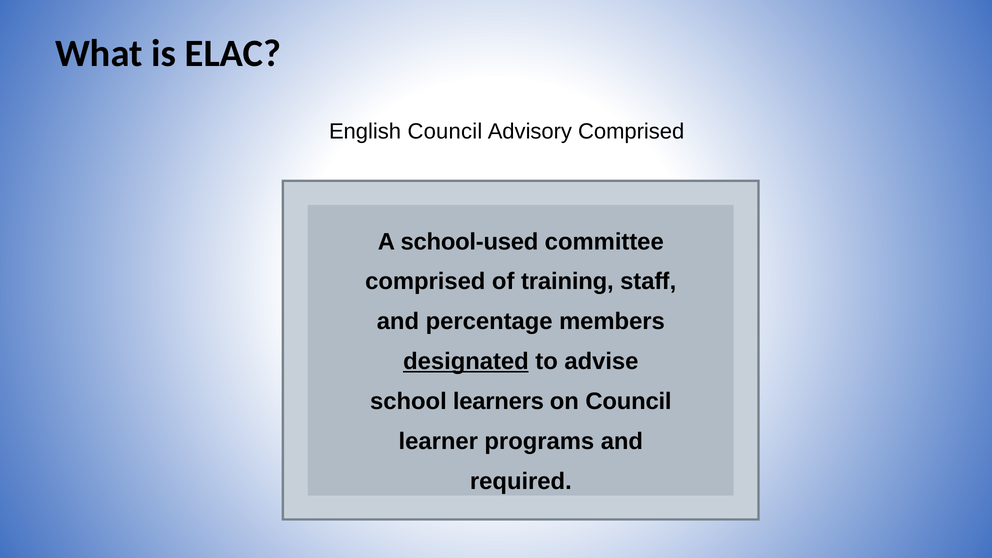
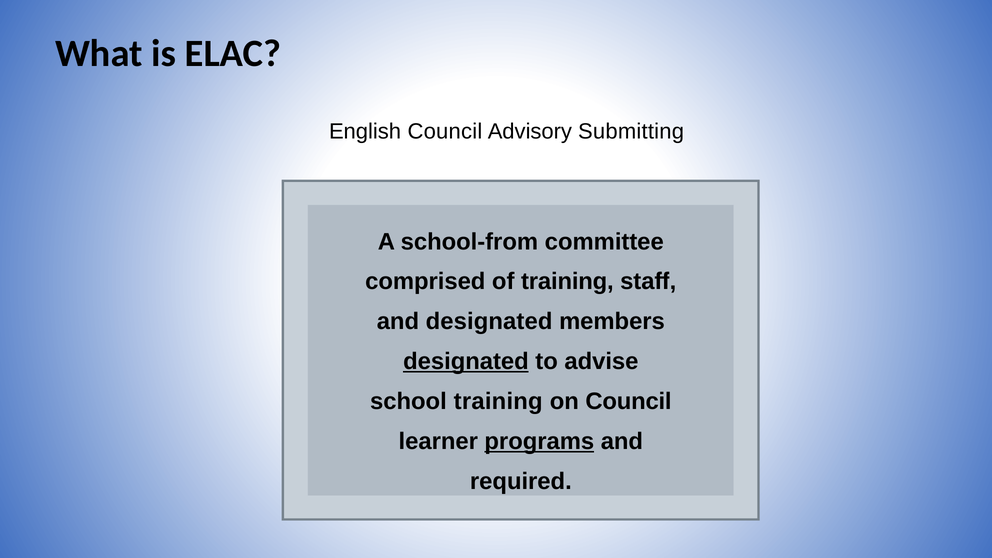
Advisory Comprised: Comprised -> Submitting
school-used: school-used -> school-from
and percentage: percentage -> designated
school learners: learners -> training
programs underline: none -> present
